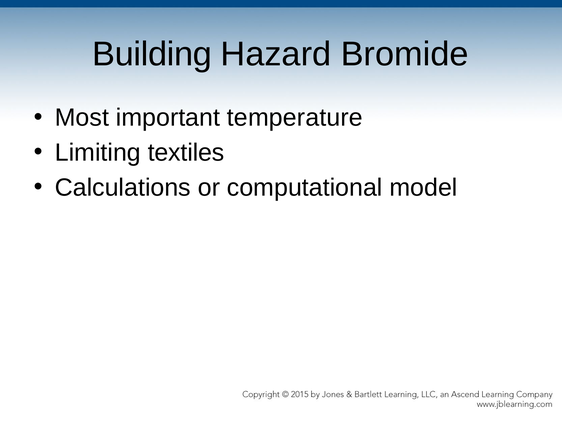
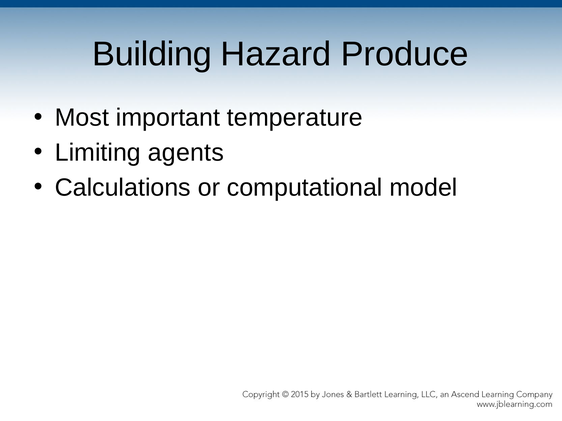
Bromide: Bromide -> Produce
textiles: textiles -> agents
